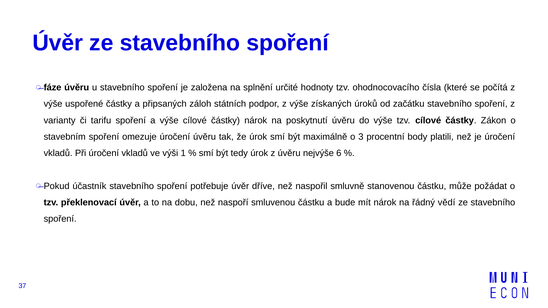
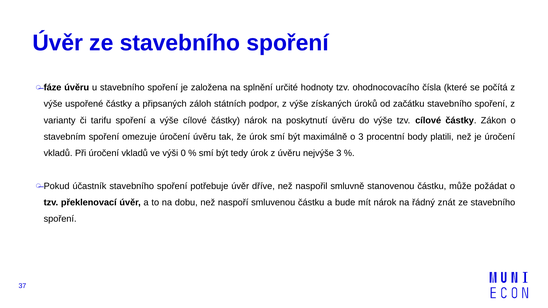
1: 1 -> 0
nejvýše 6: 6 -> 3
vědí: vědí -> znát
